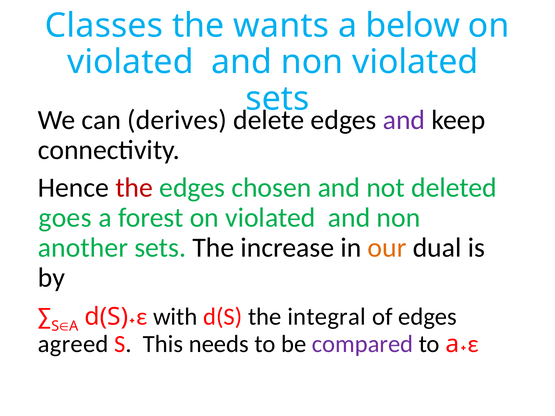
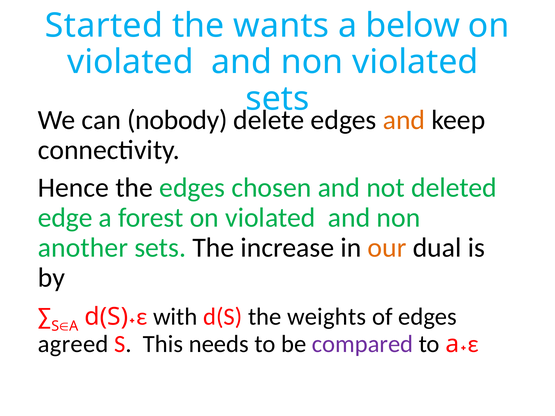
Classes: Classes -> Started
derives: derives -> nobody
and at (404, 120) colour: purple -> orange
the at (134, 188) colour: red -> black
goes: goes -> edge
integral: integral -> weights
